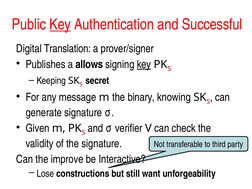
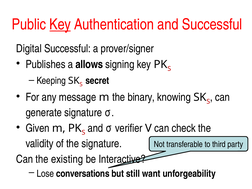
Digital Translation: Translation -> Successful
key at (144, 64) underline: present -> none
improve: improve -> existing
constructions: constructions -> conversations
